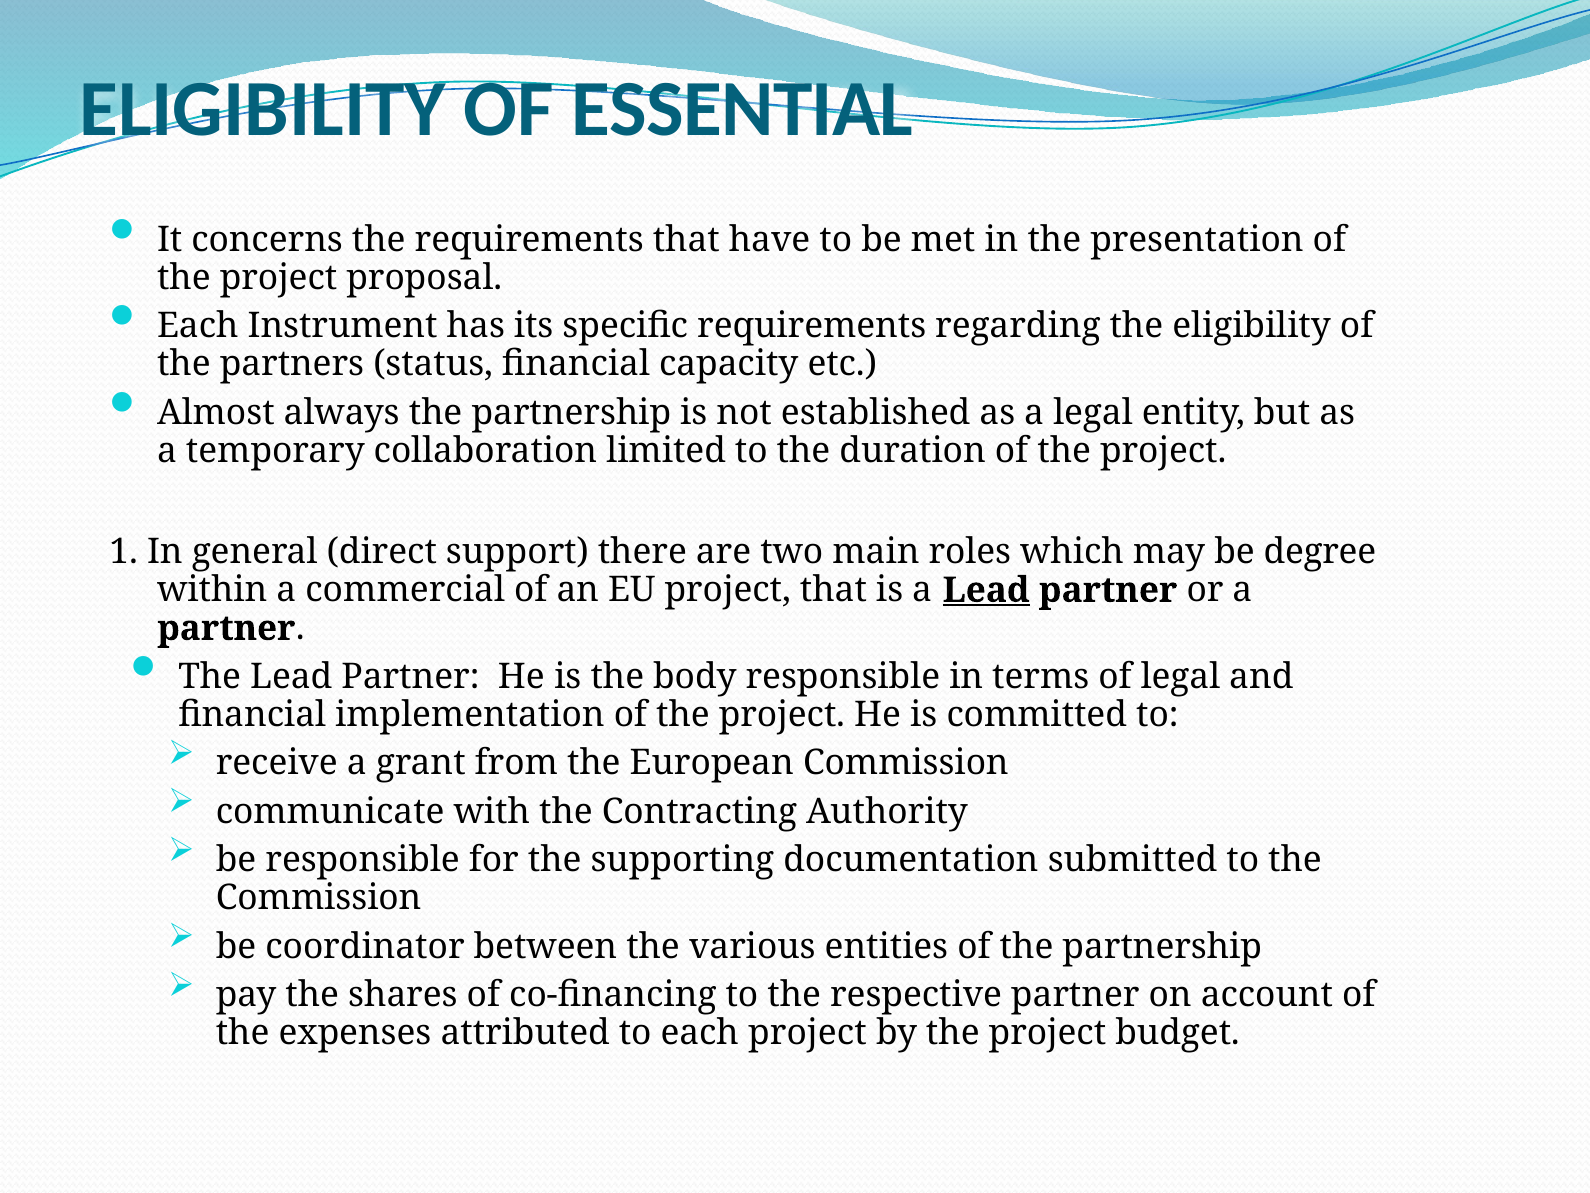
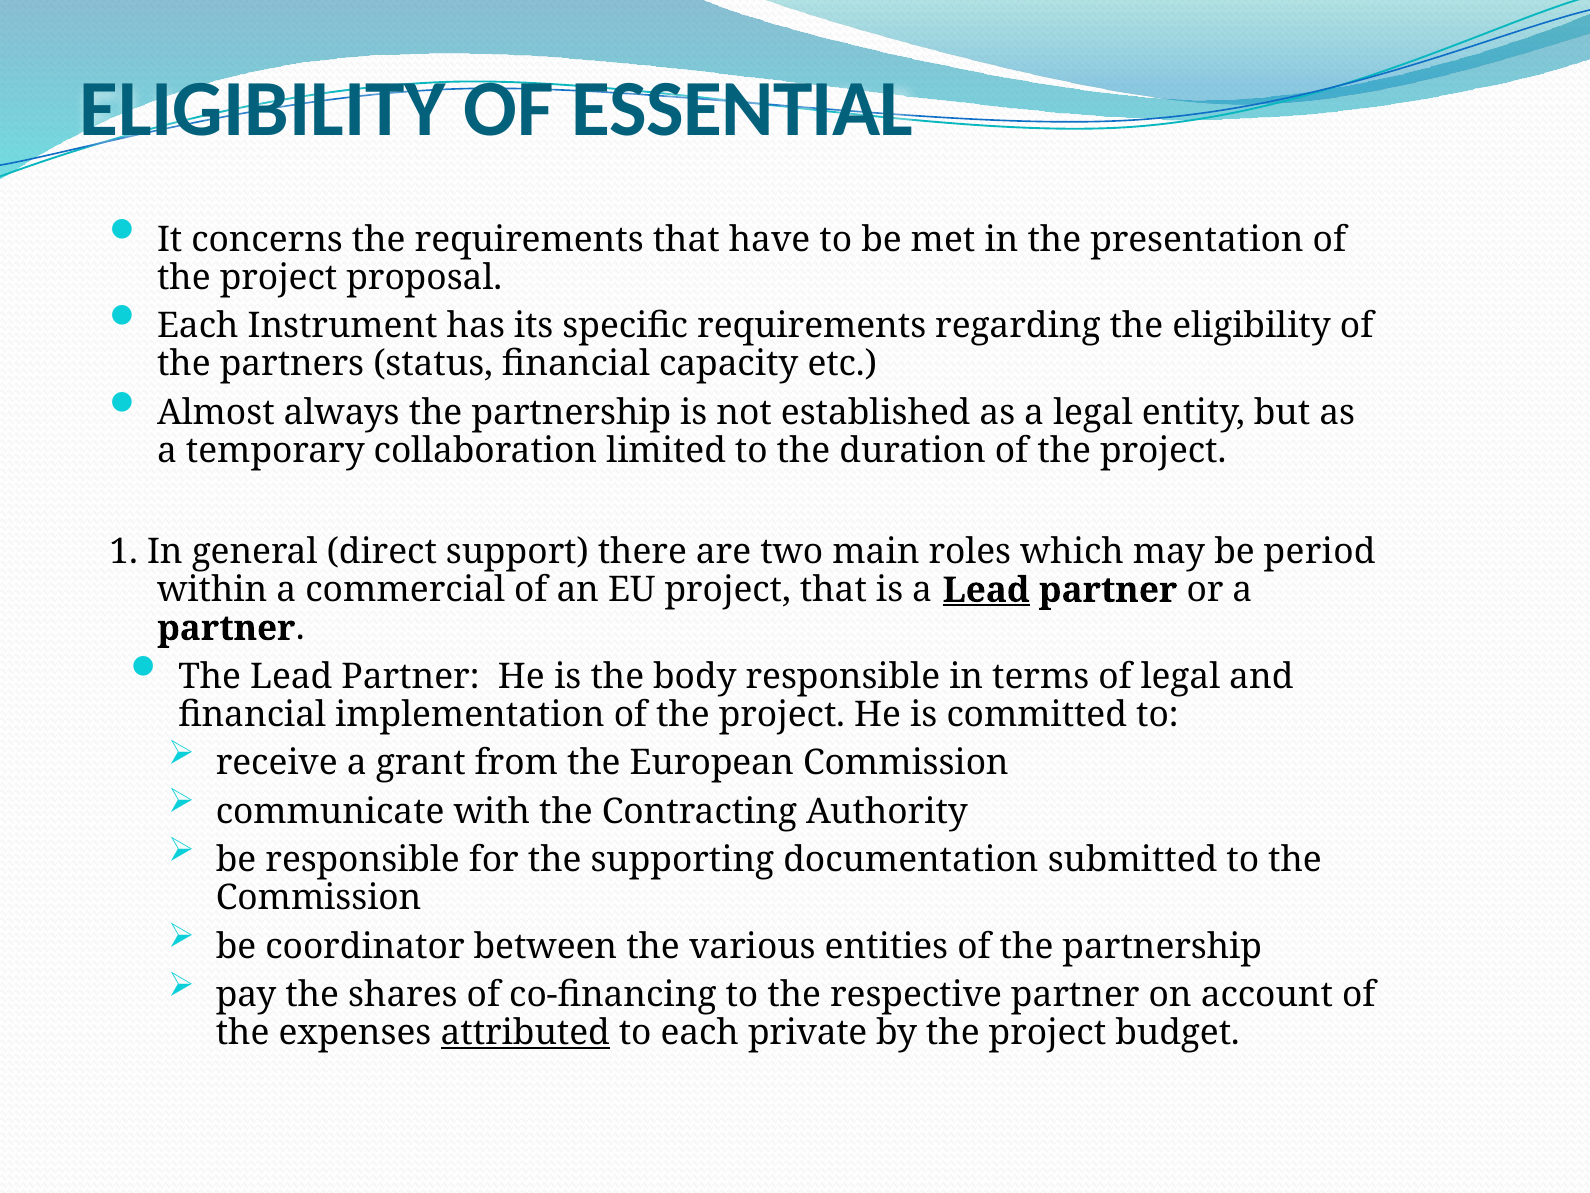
degree: degree -> period
attributed underline: none -> present
each project: project -> private
